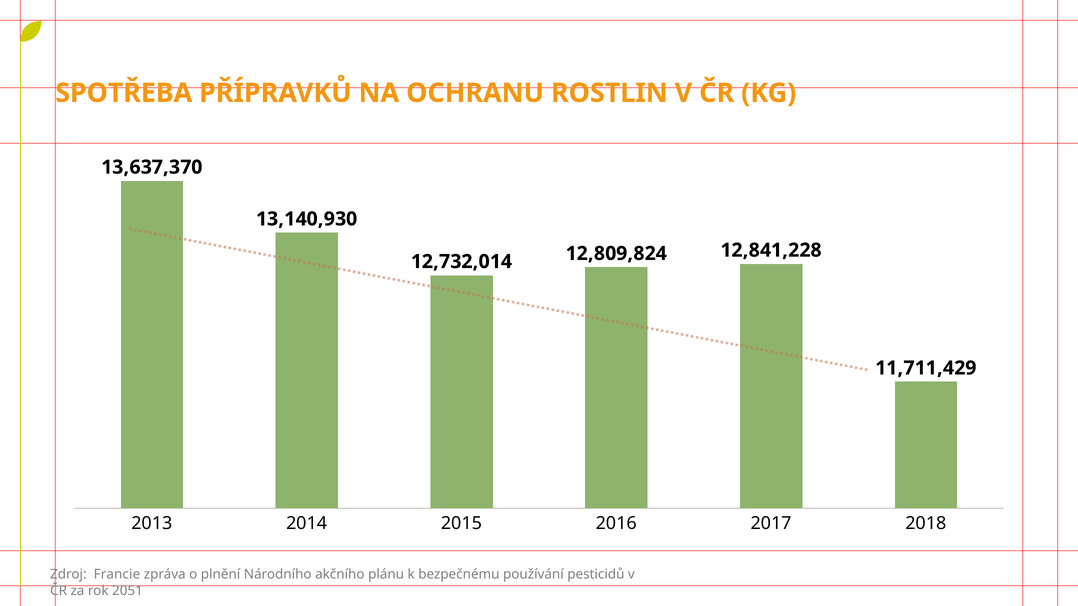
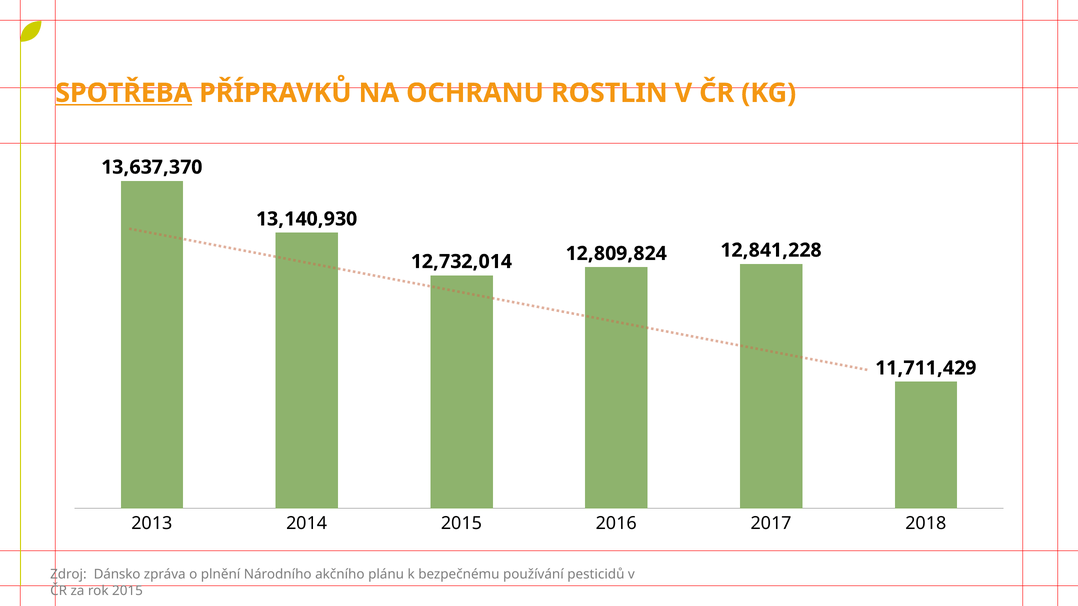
SPOTŘEBA underline: none -> present
Francie: Francie -> Dánsko
rok 2051: 2051 -> 2015
